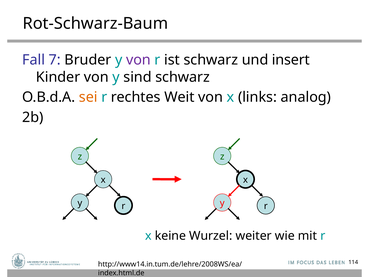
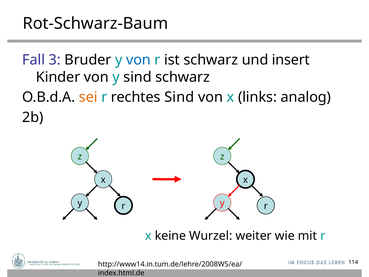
7: 7 -> 3
von at (138, 60) colour: purple -> blue
rechtes Weit: Weit -> Sind
